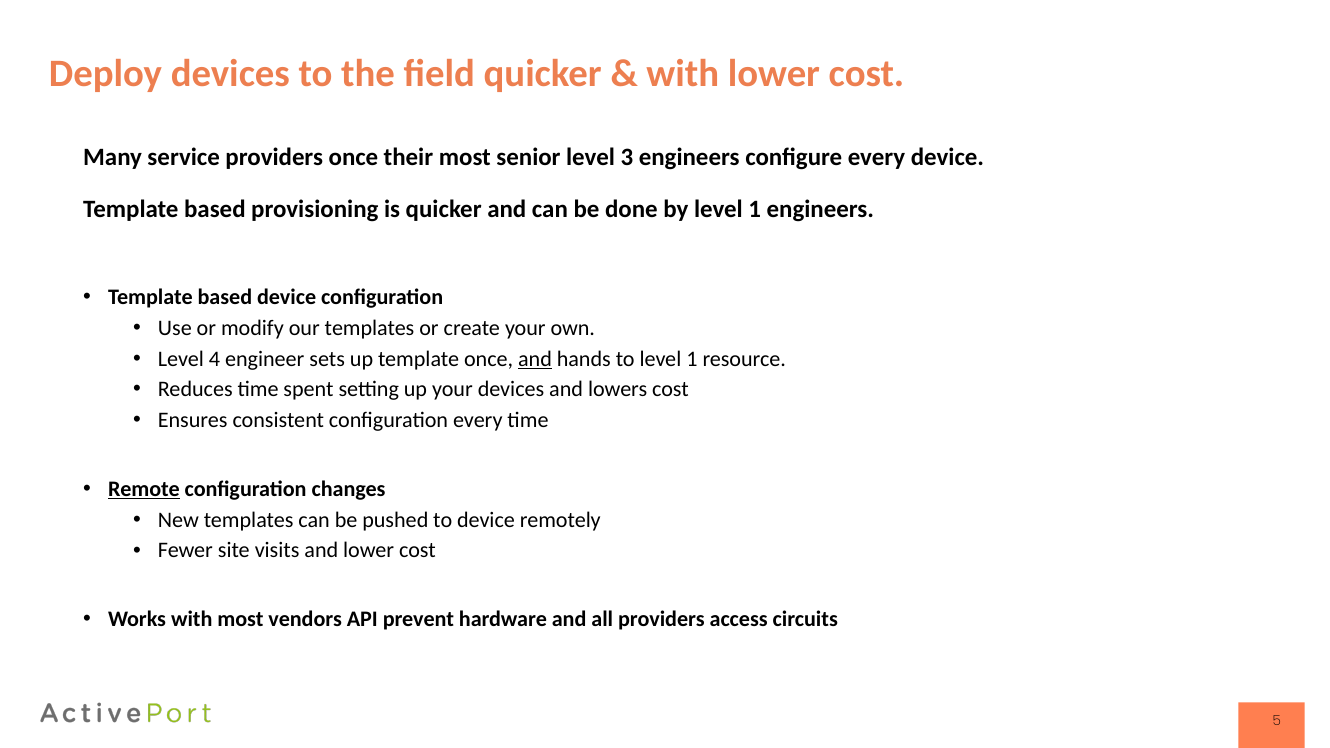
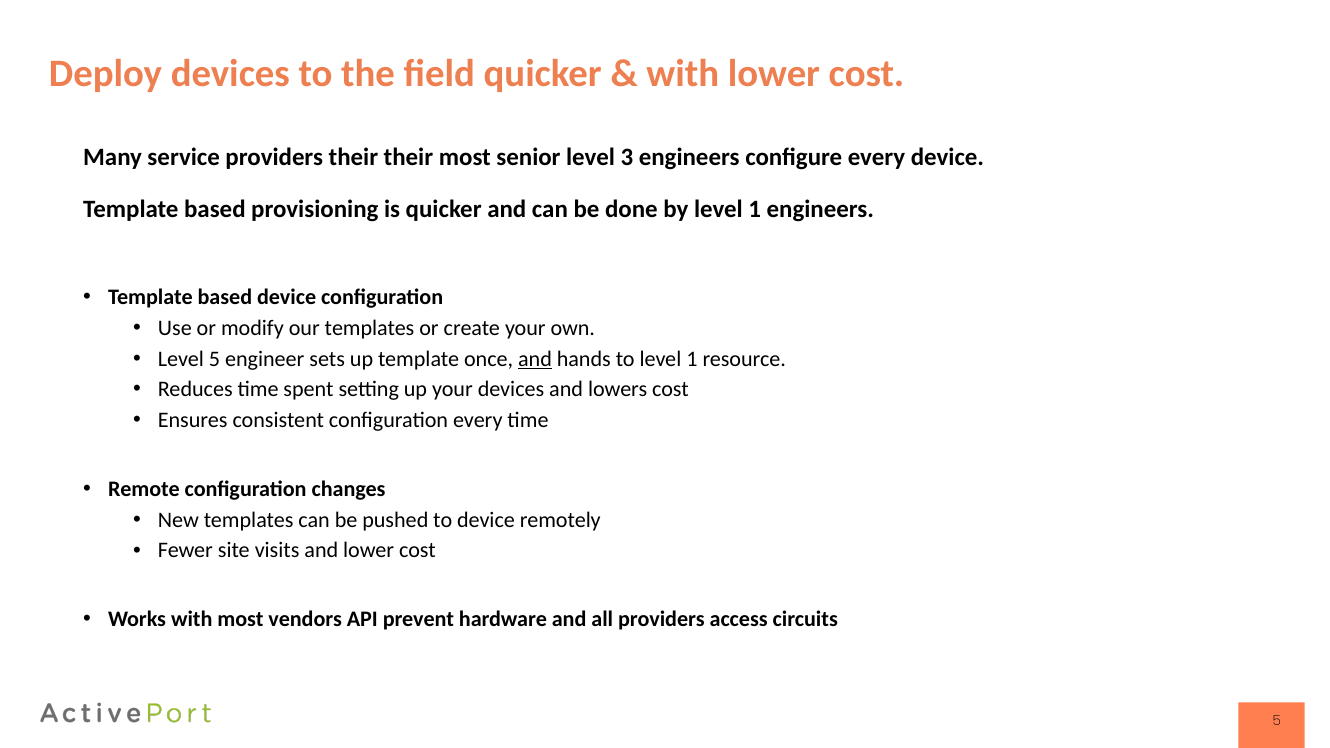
providers once: once -> their
Level 4: 4 -> 5
Remote underline: present -> none
